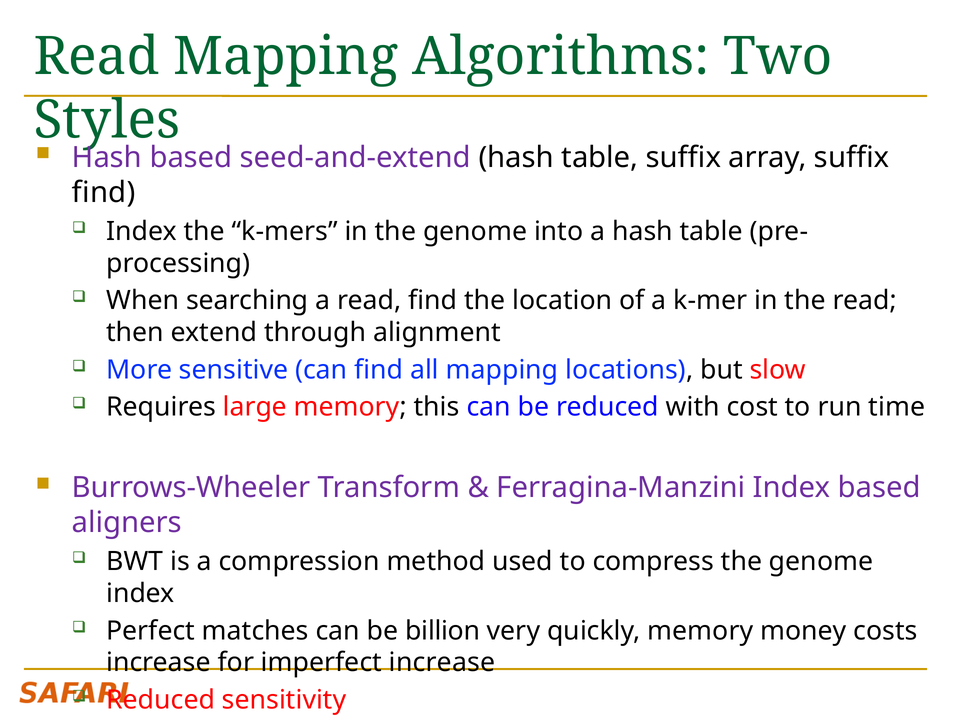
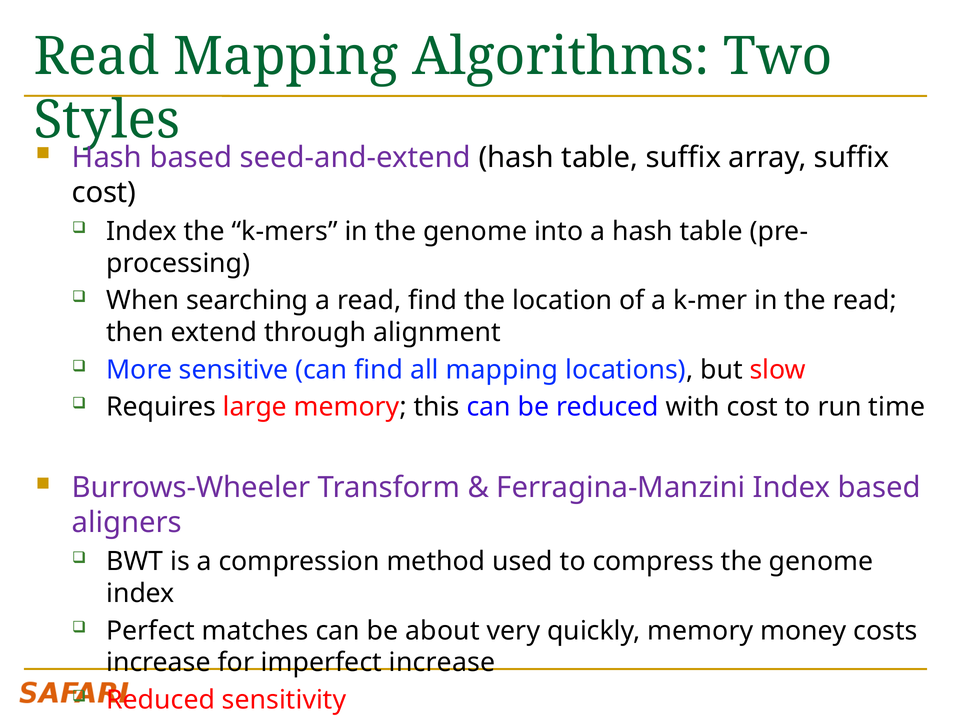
find at (104, 193): find -> cost
billion: billion -> about
